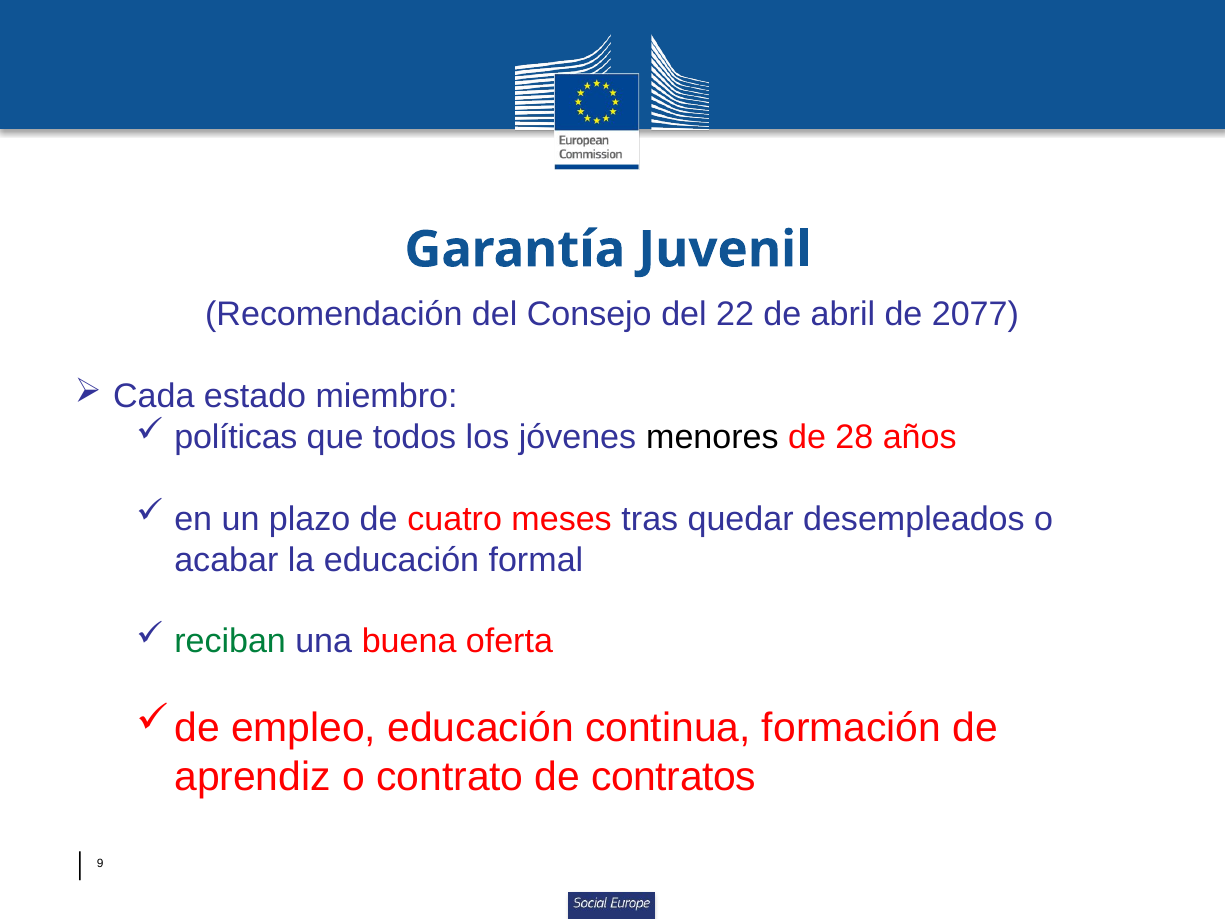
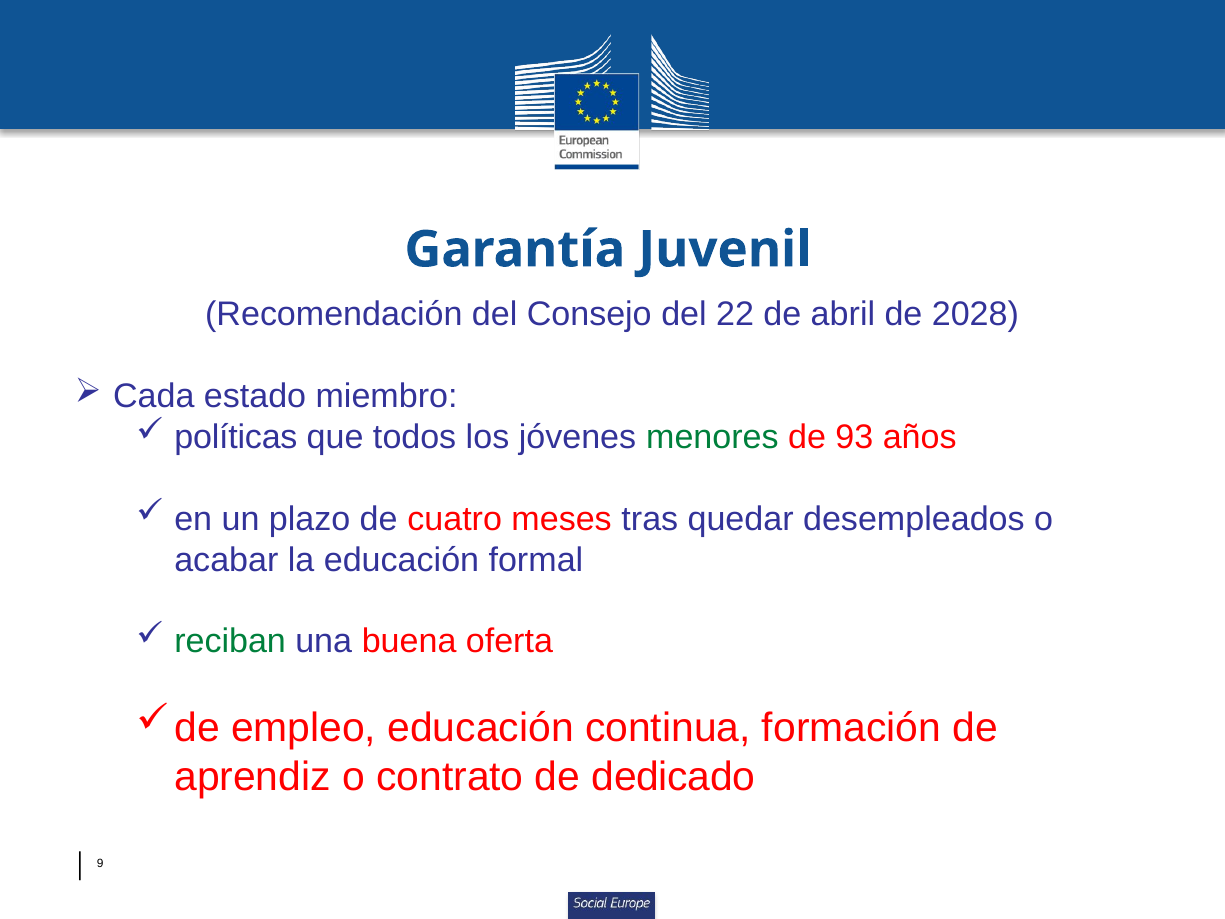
2077: 2077 -> 2028
menores colour: black -> green
28: 28 -> 93
contratos: contratos -> dedicado
